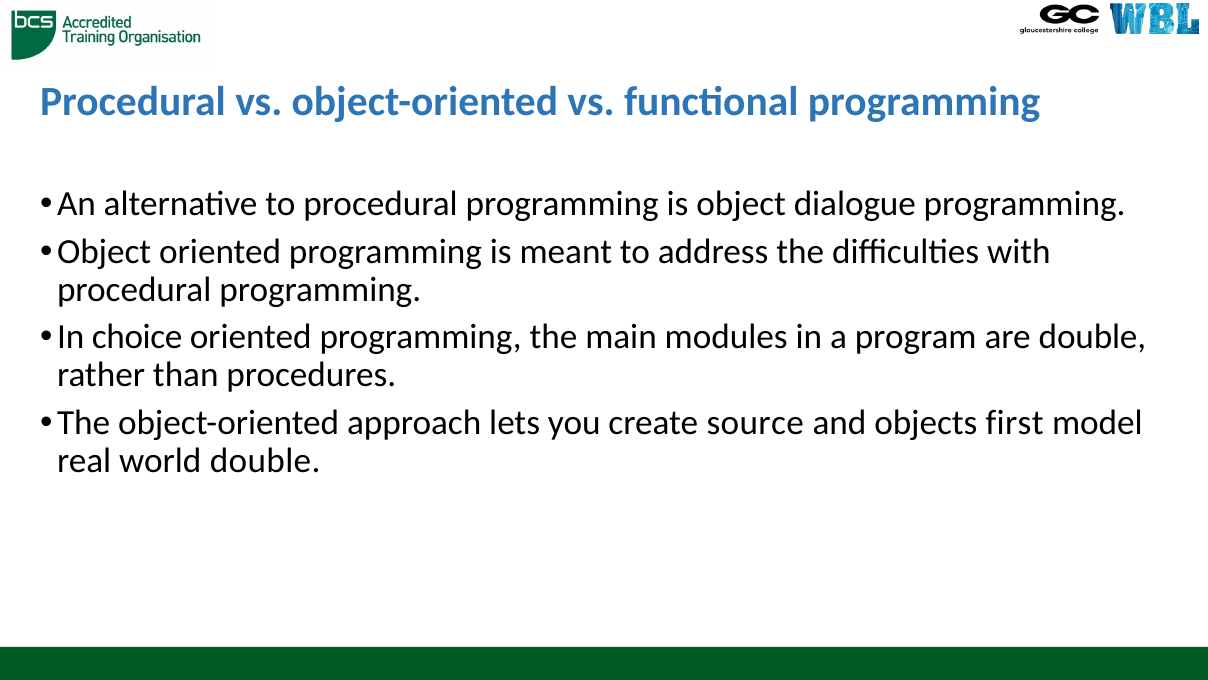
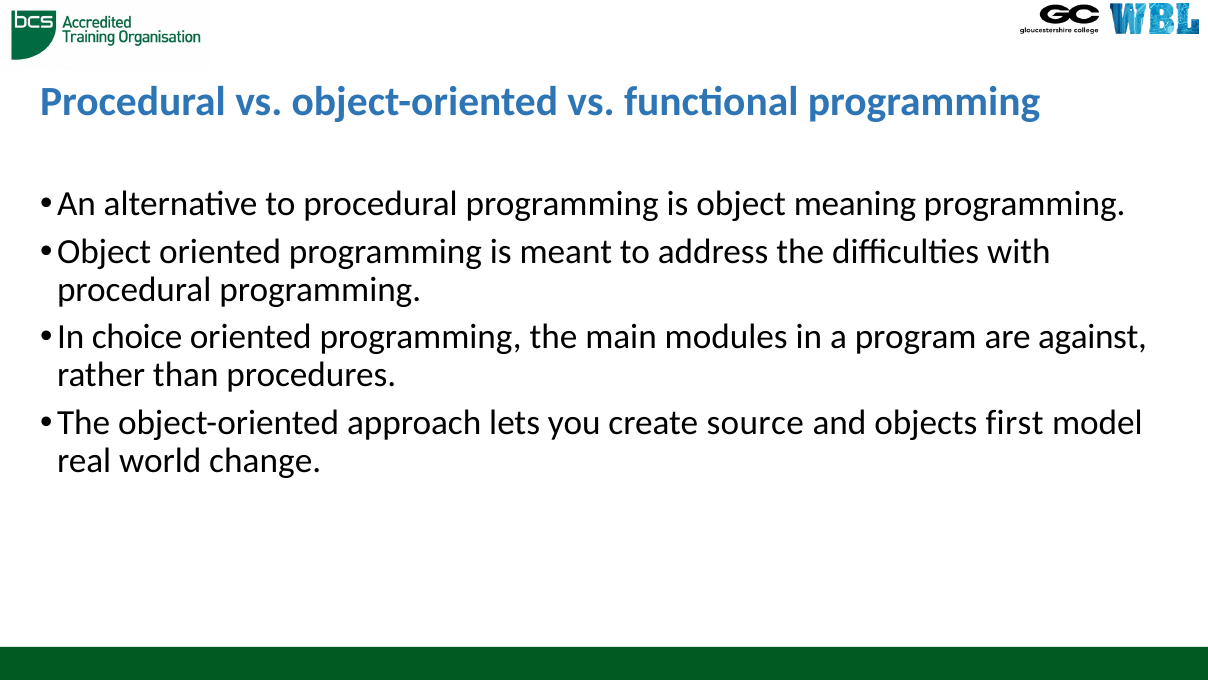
dialogue: dialogue -> meaning
are double: double -> against
world double: double -> change
